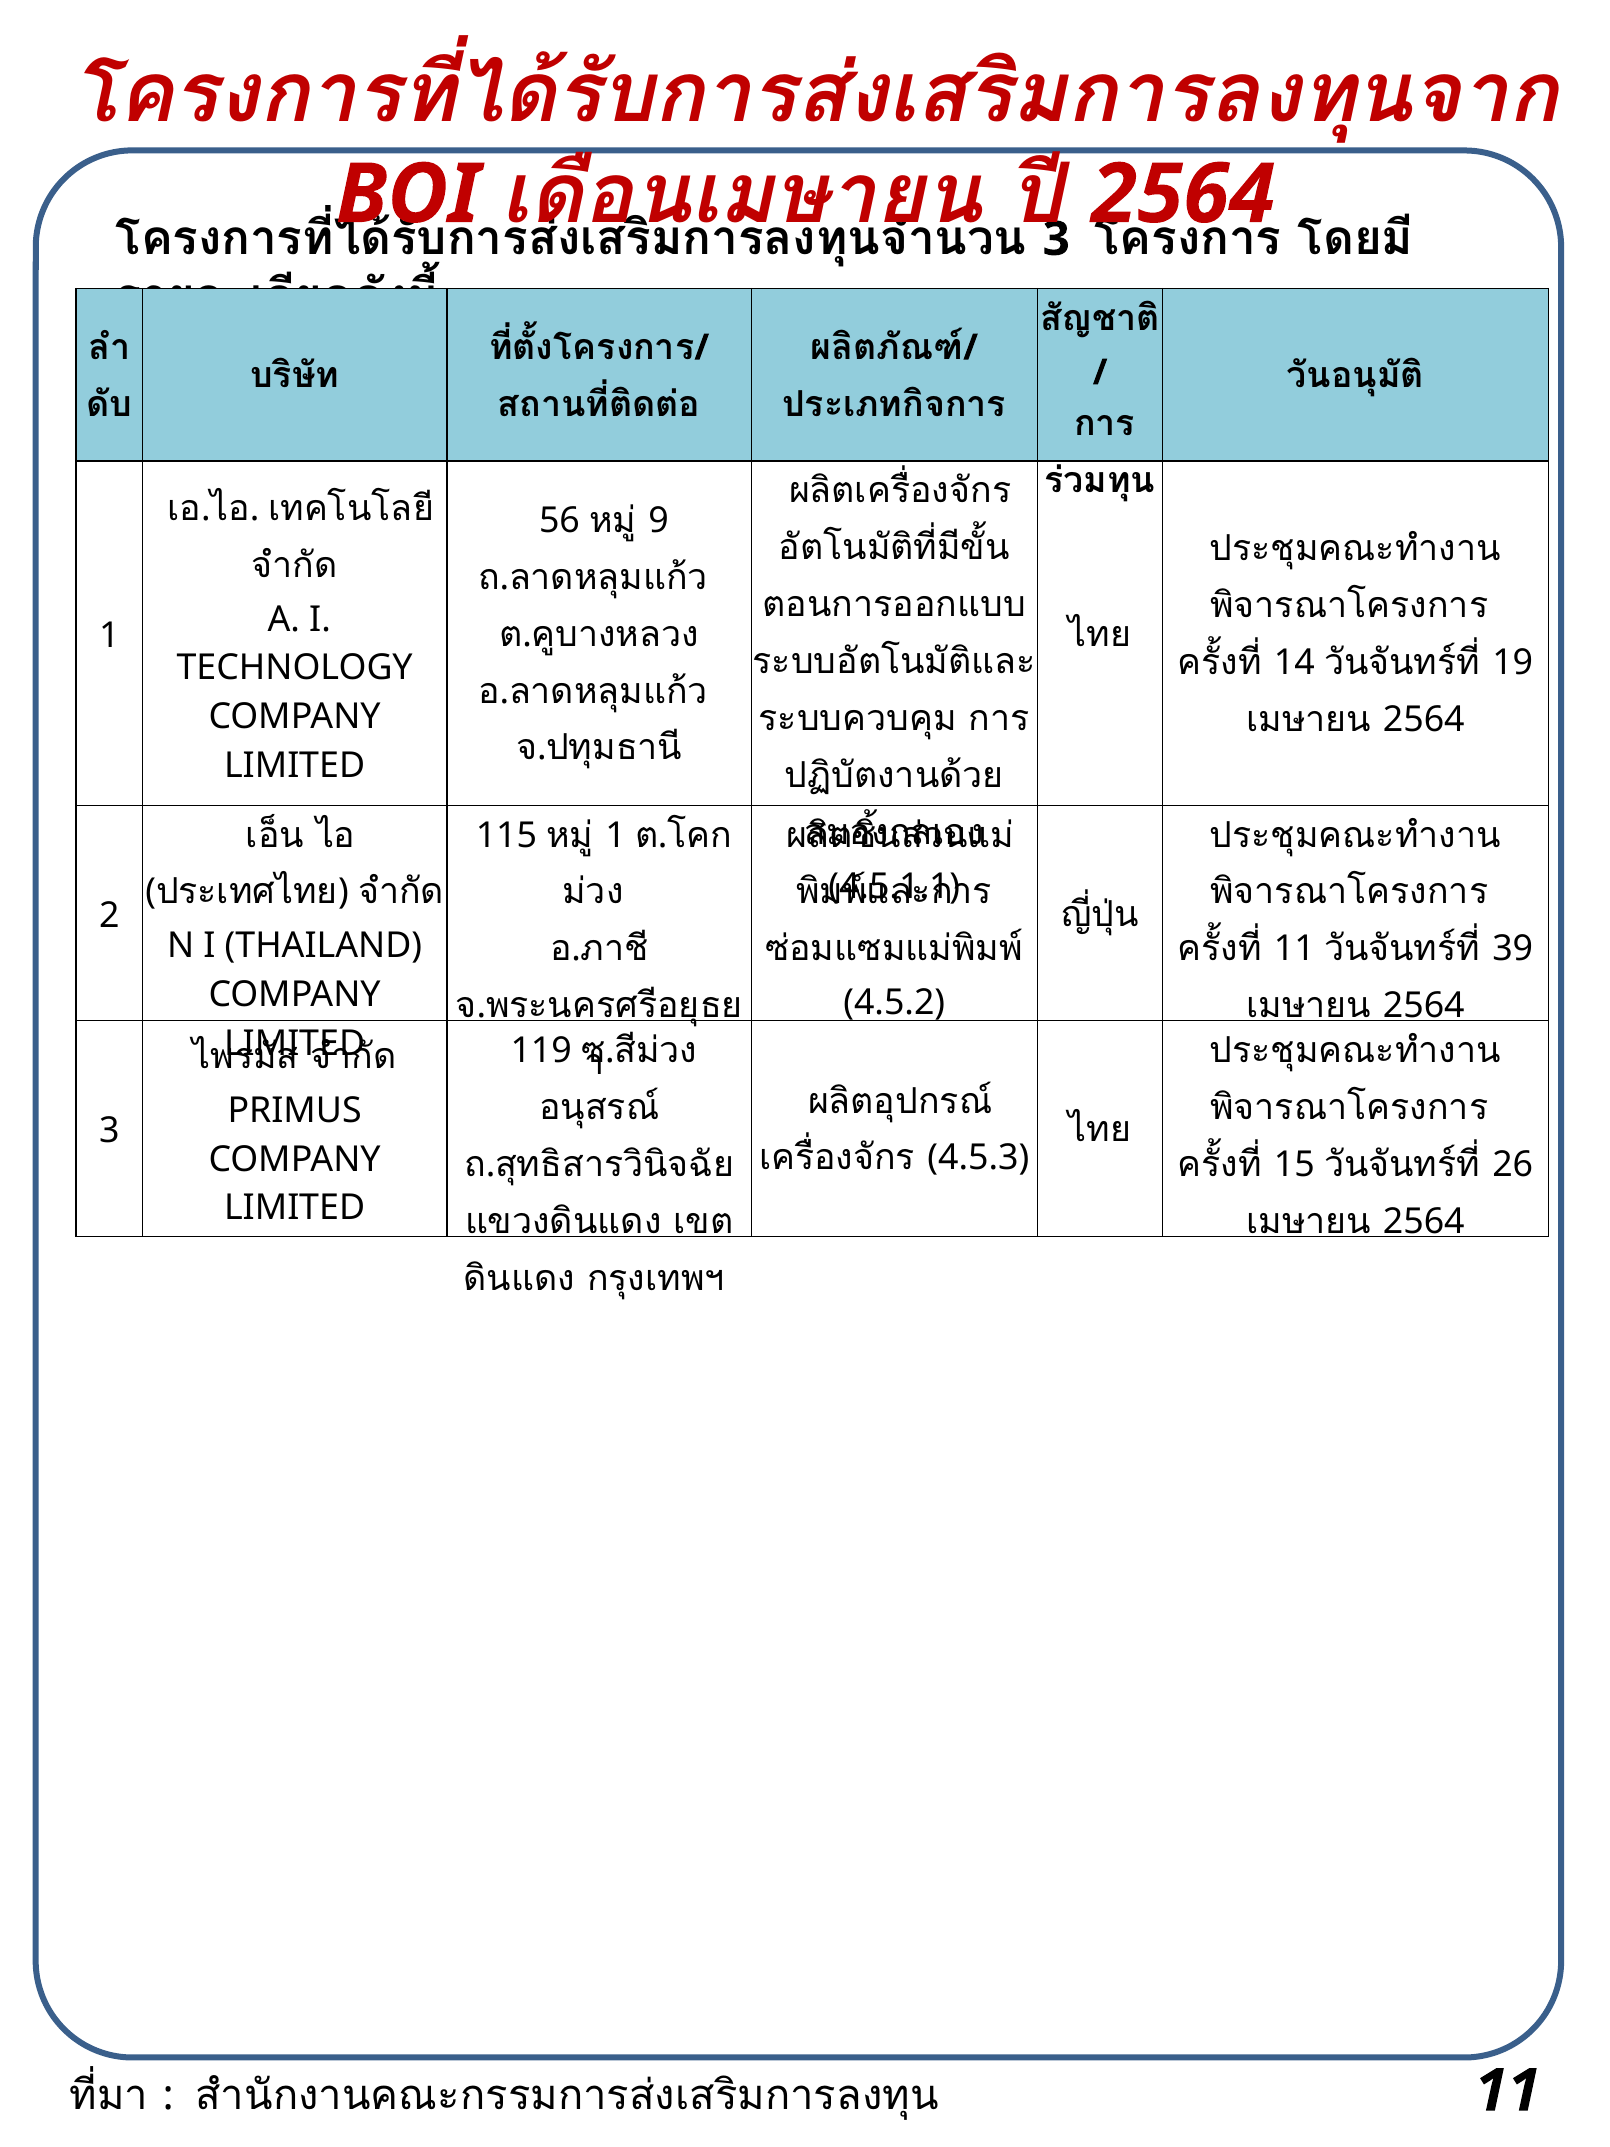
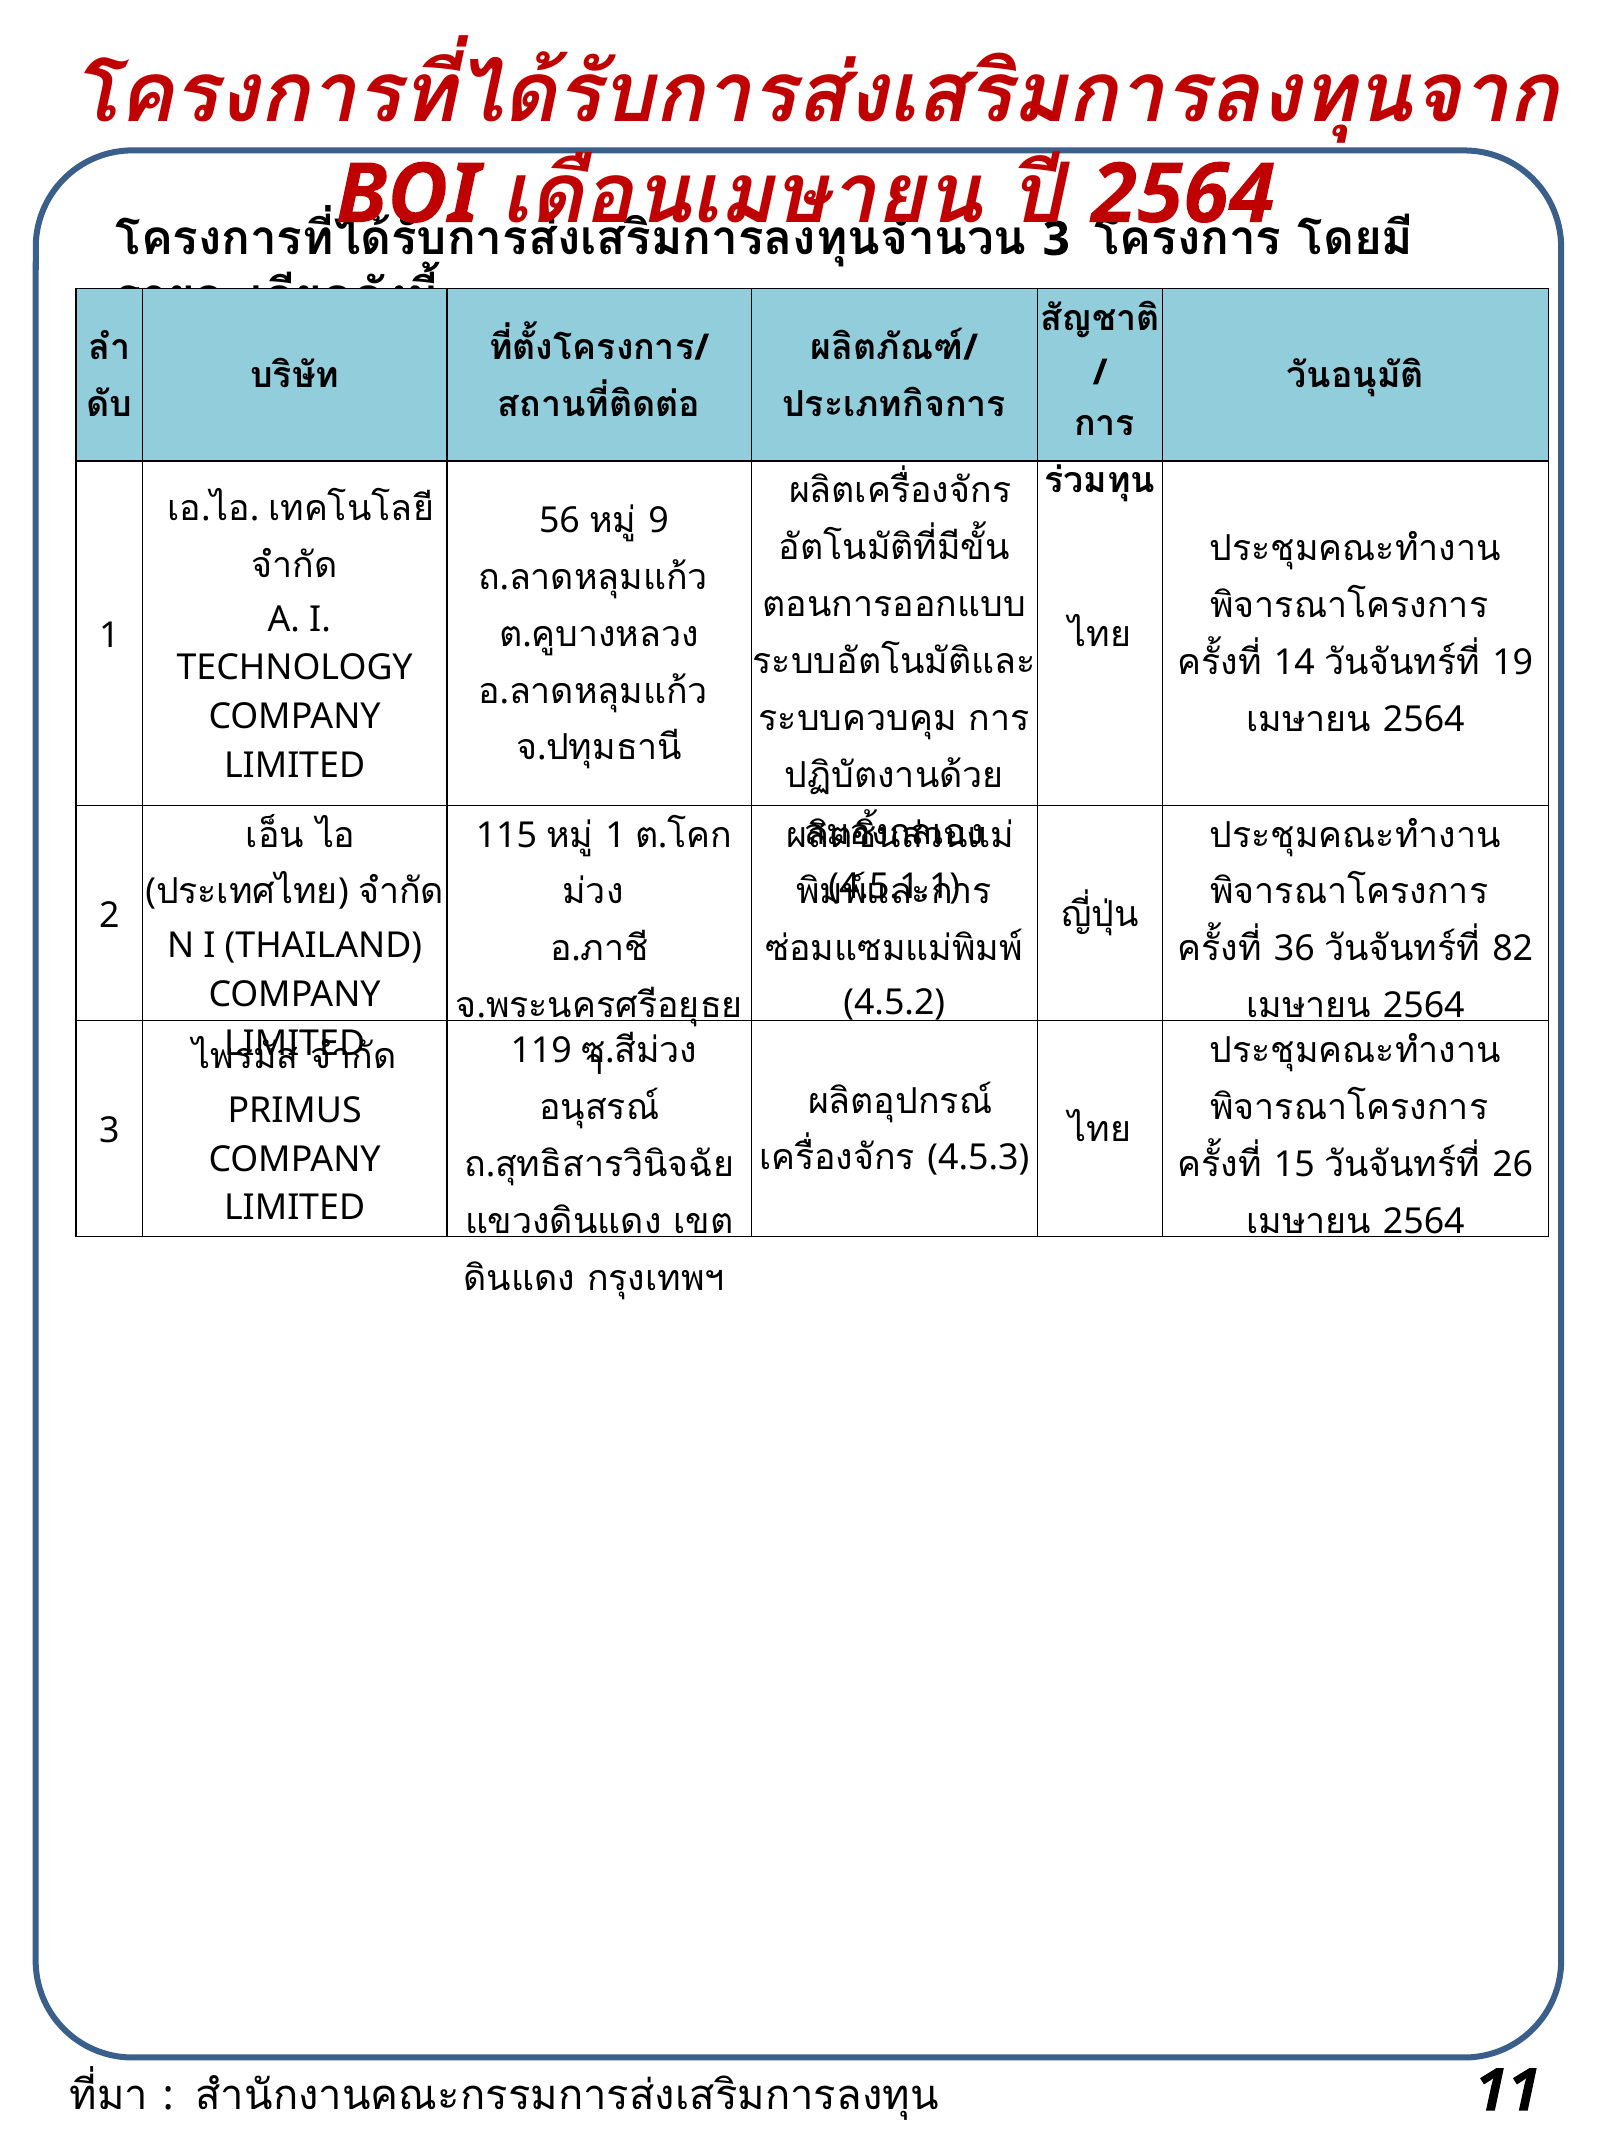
11 at (1294, 949): 11 -> 36
39: 39 -> 82
